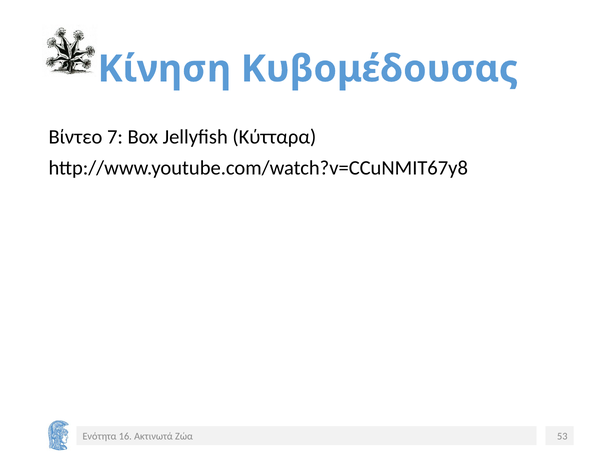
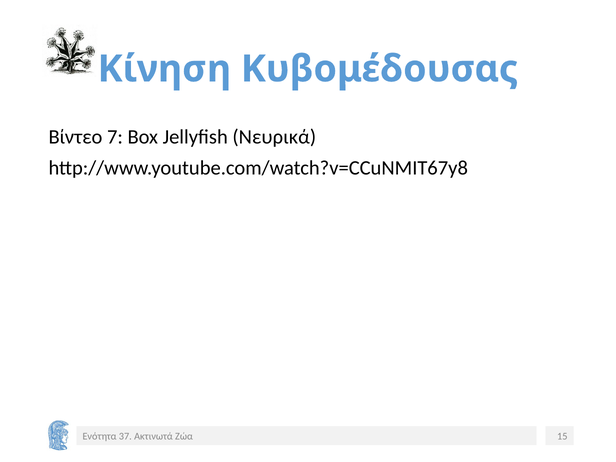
Κύτταρα: Κύτταρα -> Νευρικά
16: 16 -> 37
53: 53 -> 15
